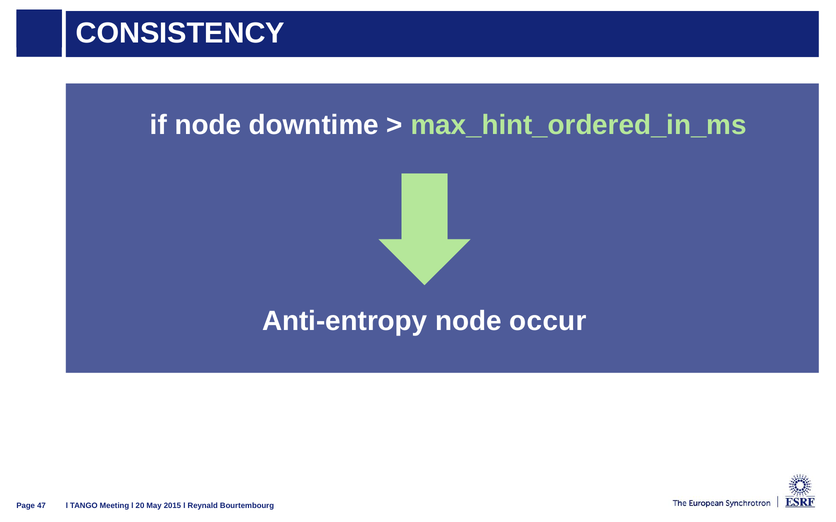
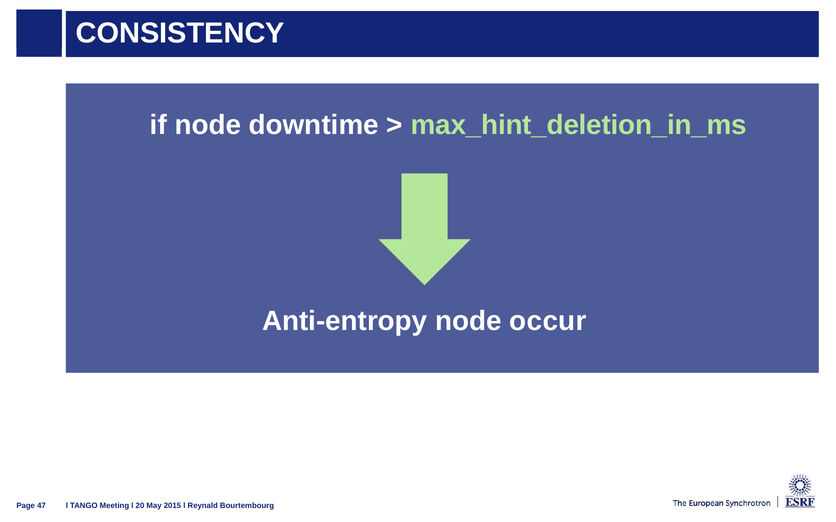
max_hint_ordered_in_ms: max_hint_ordered_in_ms -> max_hint_deletion_in_ms
